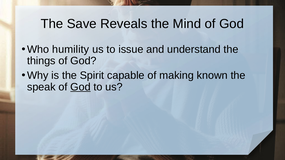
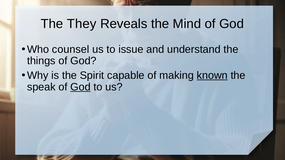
Save: Save -> They
humility: humility -> counsel
known underline: none -> present
